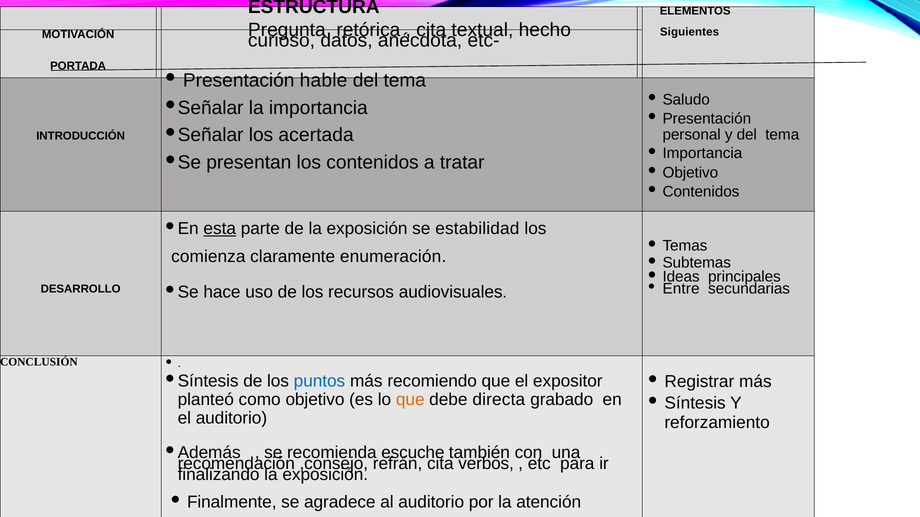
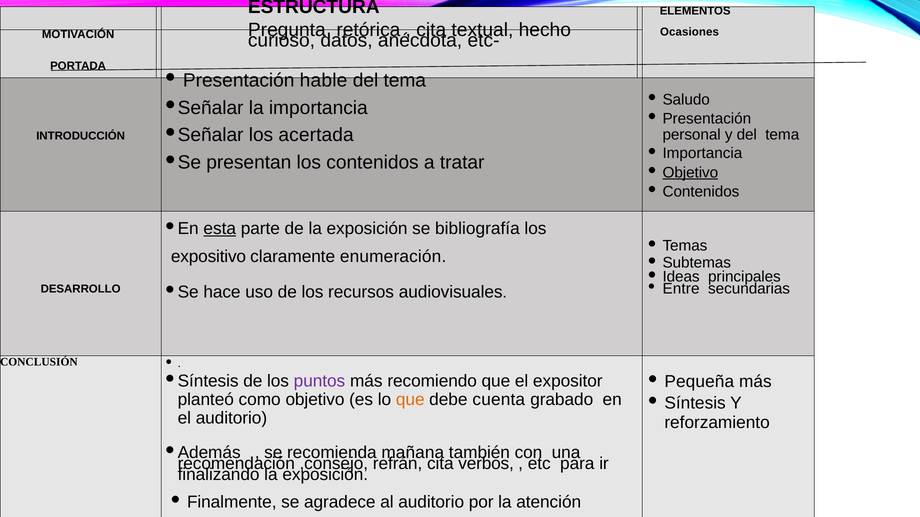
Siguientes: Siguientes -> Ocasiones
Objetivo at (690, 173) underline: none -> present
estabilidad: estabilidad -> bibliografía
comienza: comienza -> expositivo
puntos colour: blue -> purple
Registrar: Registrar -> Pequeña
directa: directa -> cuenta
escuche: escuche -> mañana
